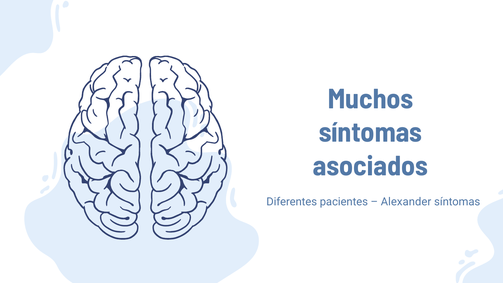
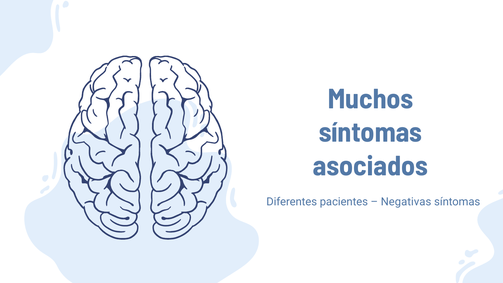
Alexander: Alexander -> Negativas
